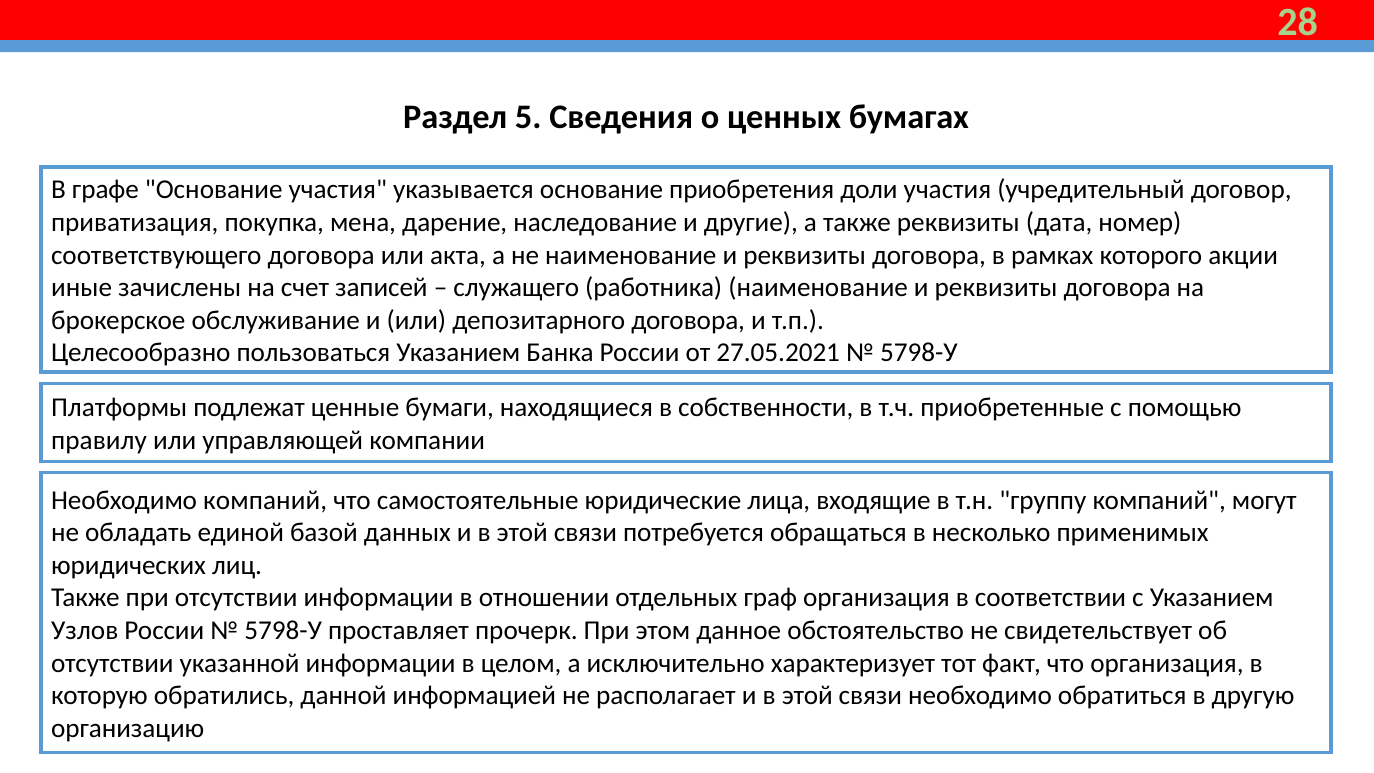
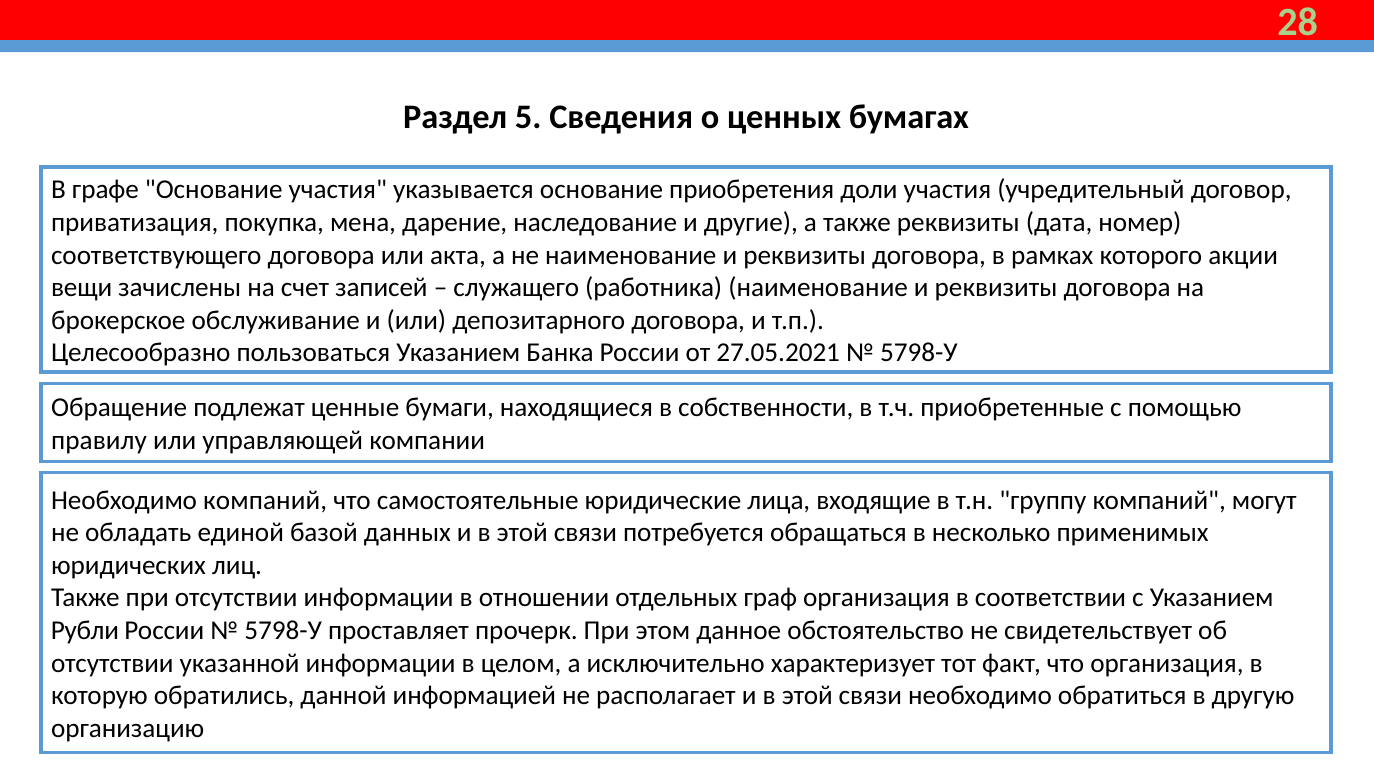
иные: иные -> вещи
Платформы: Платформы -> Обращение
Узлов: Узлов -> Рубли
